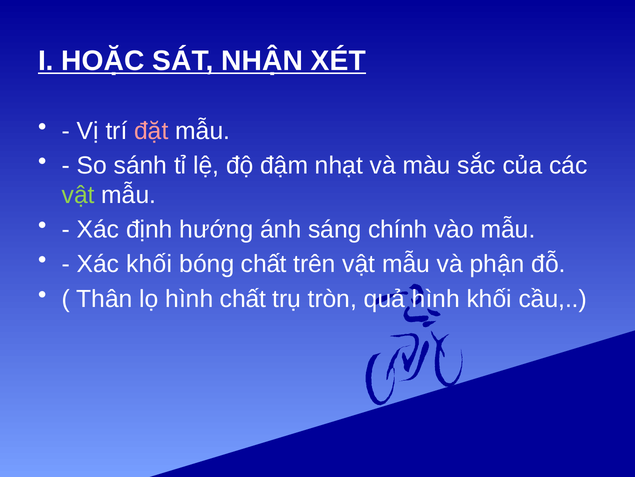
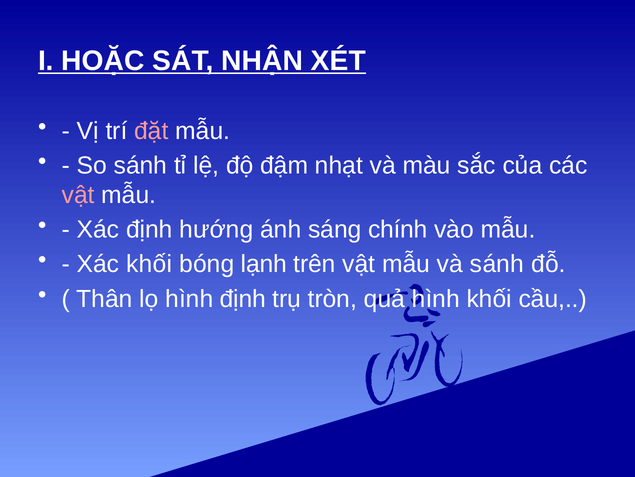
vật at (78, 195) colour: light green -> pink
bóng chất: chất -> lạnh
và phận: phận -> sánh
hình chất: chất -> định
